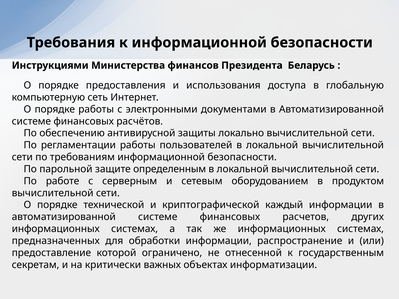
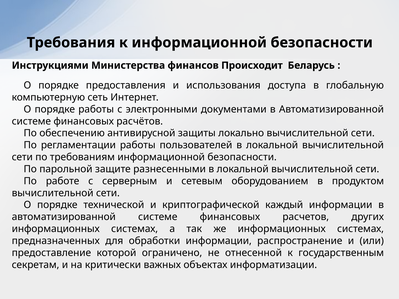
Президента: Президента -> Происходит
определенным: определенным -> разнесенными
